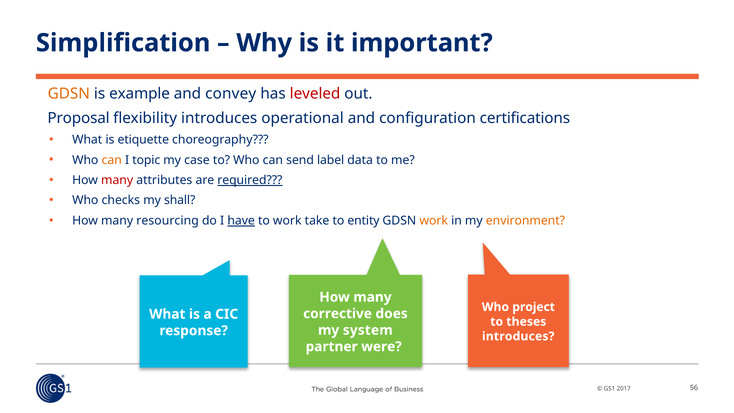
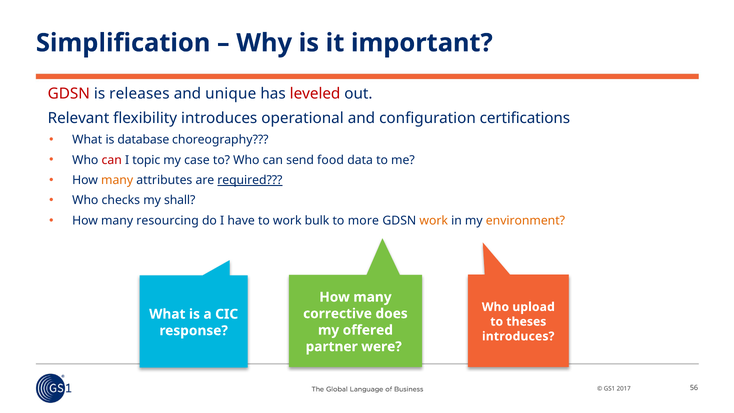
GDSN at (69, 94) colour: orange -> red
example: example -> releases
convey: convey -> unique
Proposal: Proposal -> Relevant
etiquette: etiquette -> database
can at (112, 160) colour: orange -> red
label: label -> food
many at (117, 180) colour: red -> orange
have underline: present -> none
take: take -> bulk
entity: entity -> more
project: project -> upload
system: system -> offered
